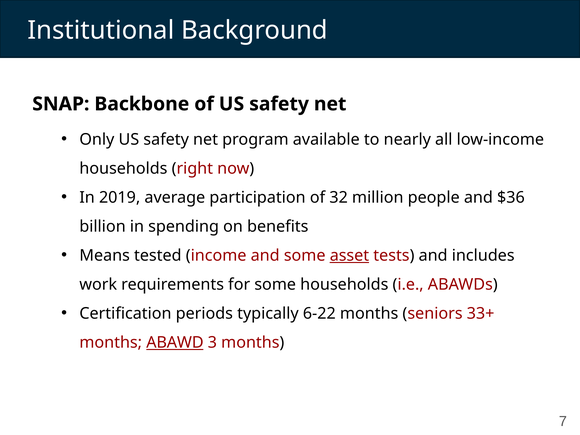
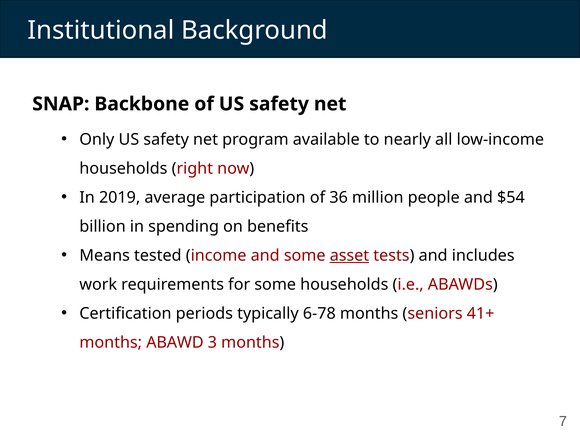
32: 32 -> 36
$36: $36 -> $54
6-22: 6-22 -> 6-78
33+: 33+ -> 41+
ABAWD underline: present -> none
